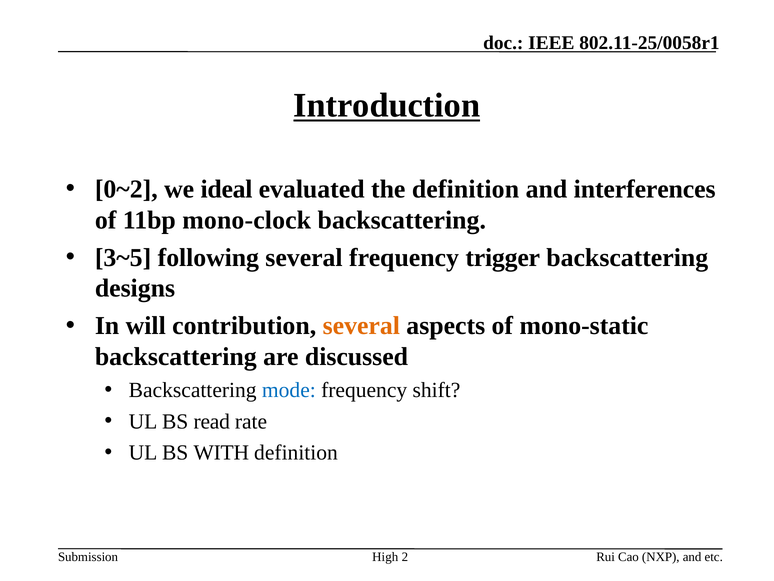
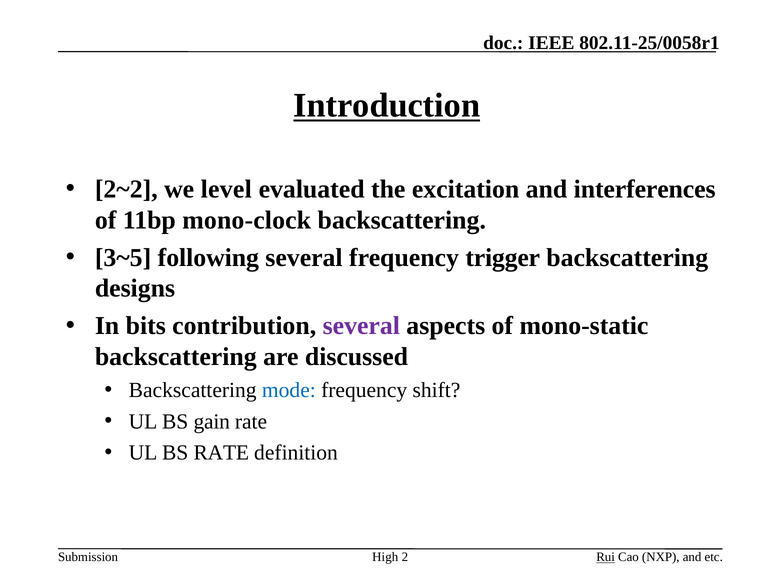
0~2: 0~2 -> 2~2
ideal: ideal -> level
the definition: definition -> excitation
will: will -> bits
several at (361, 326) colour: orange -> purple
read: read -> gain
BS WITH: WITH -> RATE
Rui underline: none -> present
